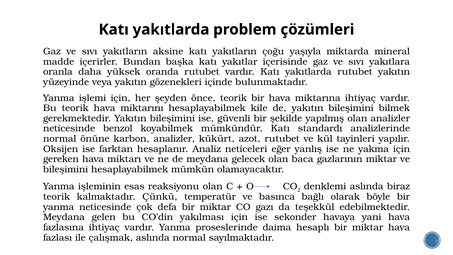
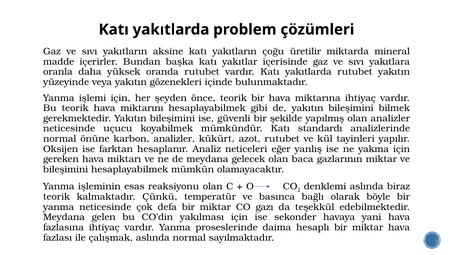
yaşıyla: yaşıyla -> üretilir
kile: kile -> gibi
benzol: benzol -> uçucu
